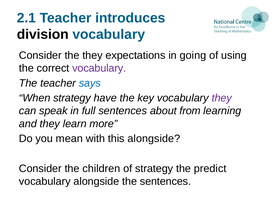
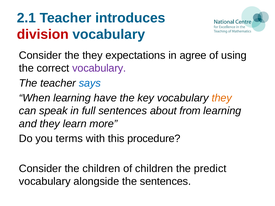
division colour: black -> red
going: going -> agree
When strategy: strategy -> learning
they at (222, 98) colour: purple -> orange
mean: mean -> terms
this alongside: alongside -> procedure
of strategy: strategy -> children
